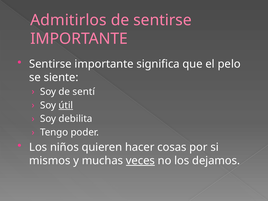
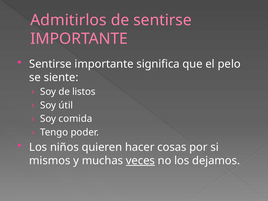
sentí: sentí -> listos
útil underline: present -> none
debilita: debilita -> comida
